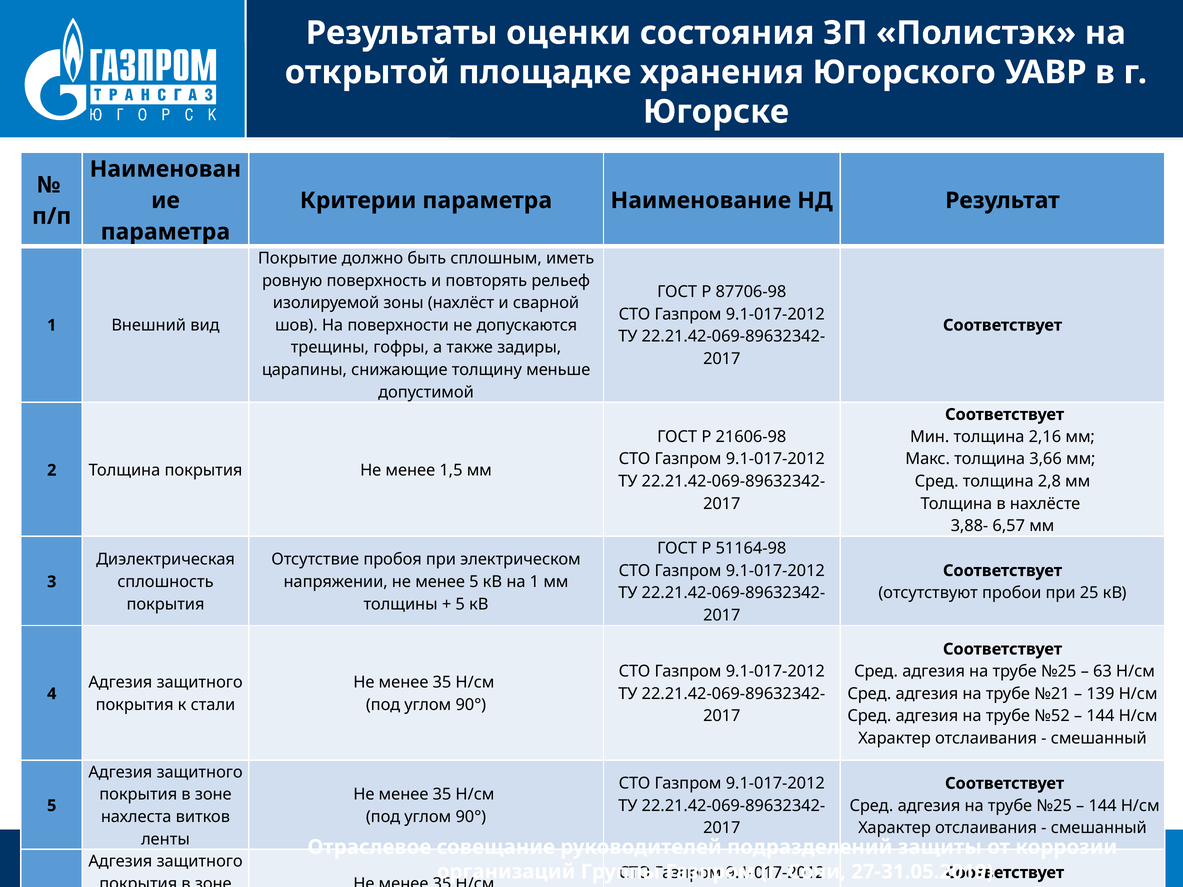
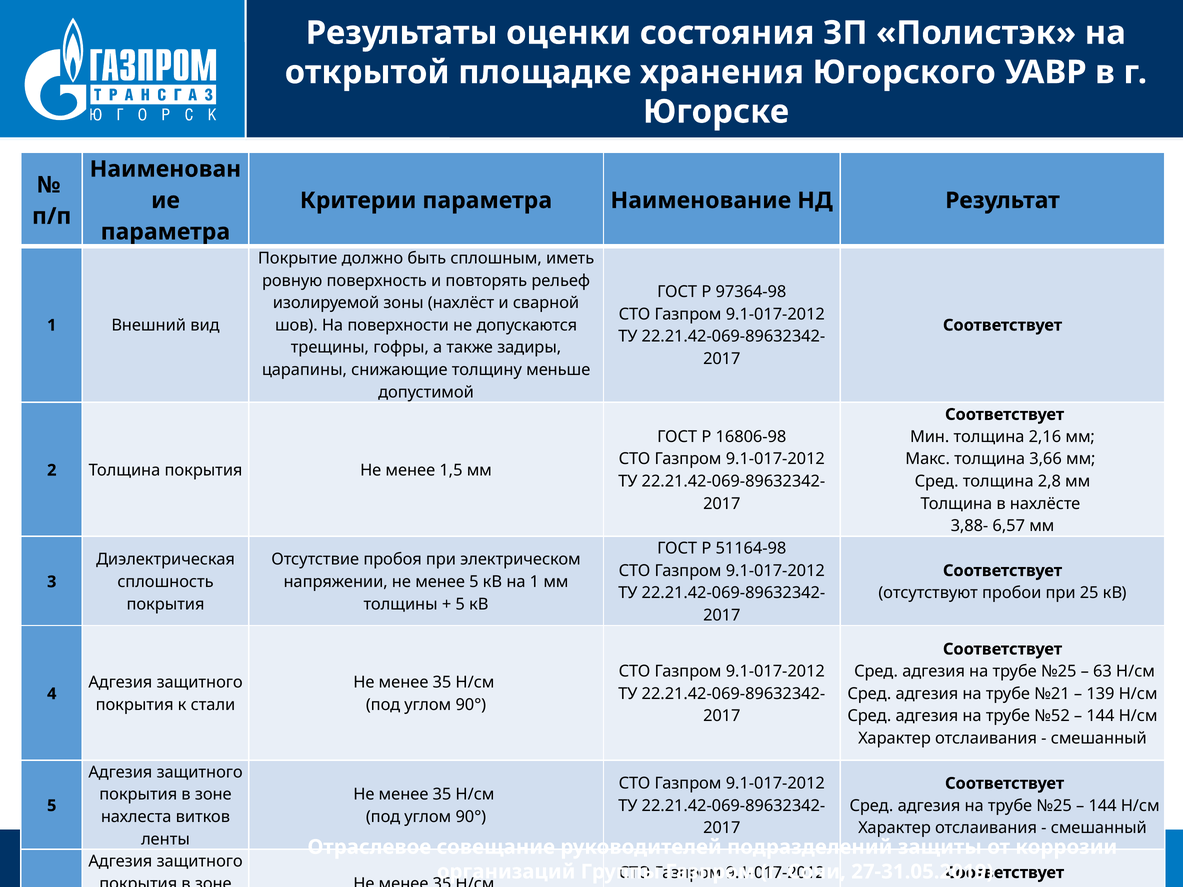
87706-98: 87706-98 -> 97364-98
21606-98: 21606-98 -> 16806-98
